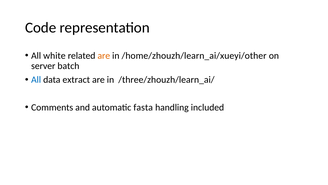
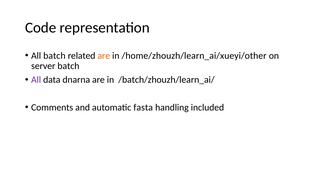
All white: white -> batch
All at (36, 80) colour: blue -> purple
extract: extract -> dnarna
/three/zhouzh/learn_ai/: /three/zhouzh/learn_ai/ -> /batch/zhouzh/learn_ai/
